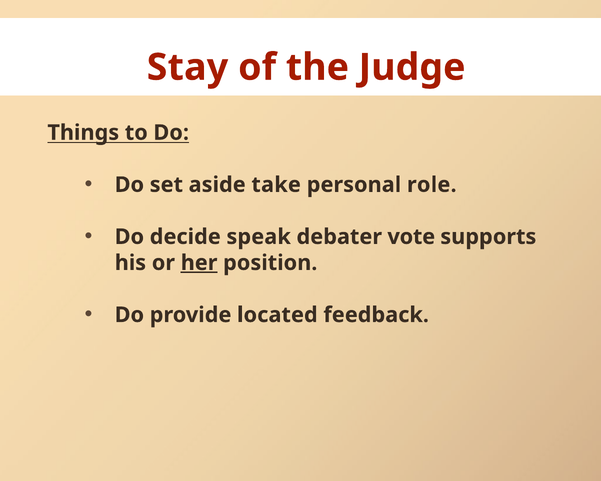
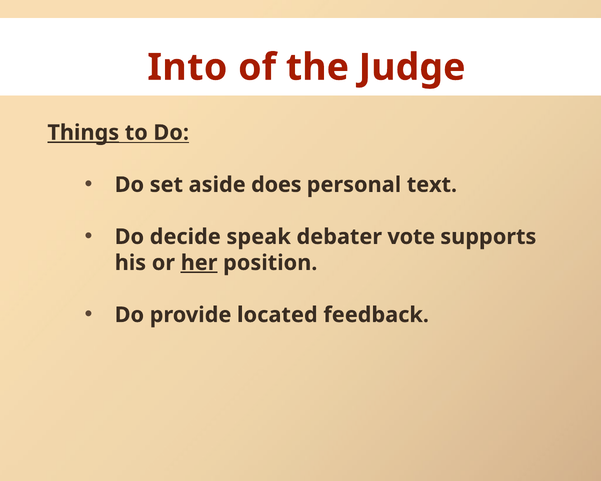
Stay: Stay -> Into
Things underline: none -> present
take: take -> does
role: role -> text
